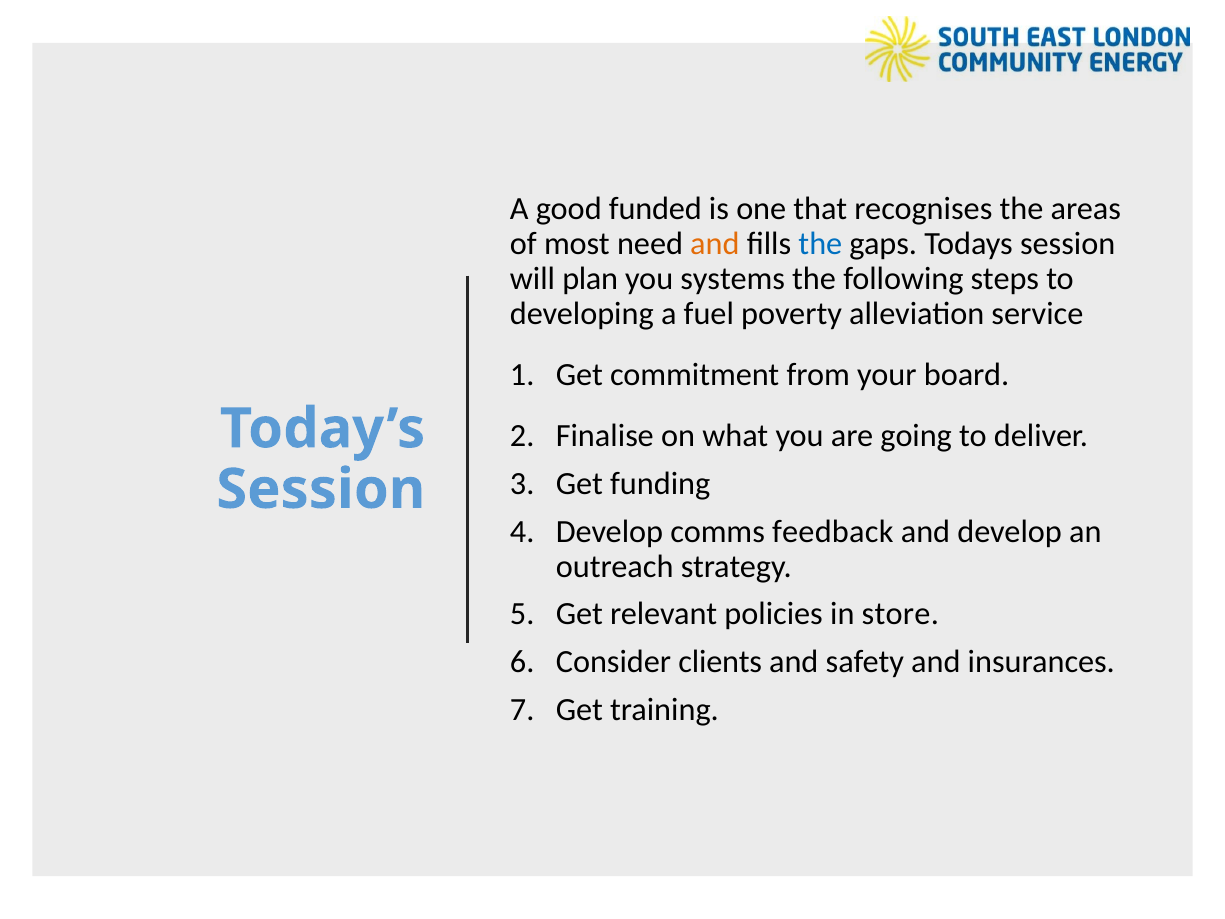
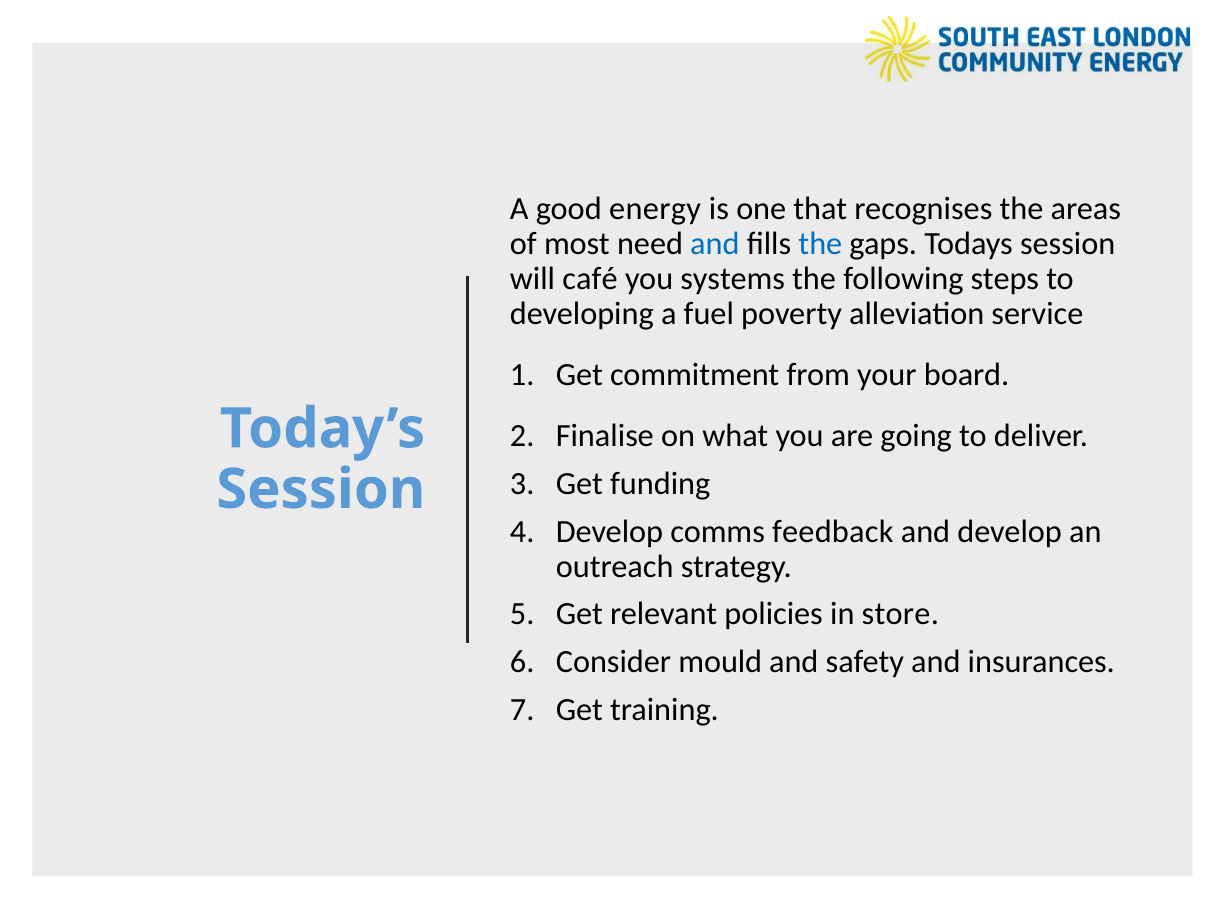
funded: funded -> energy
and at (715, 244) colour: orange -> blue
plan: plan -> café
clients: clients -> mould
